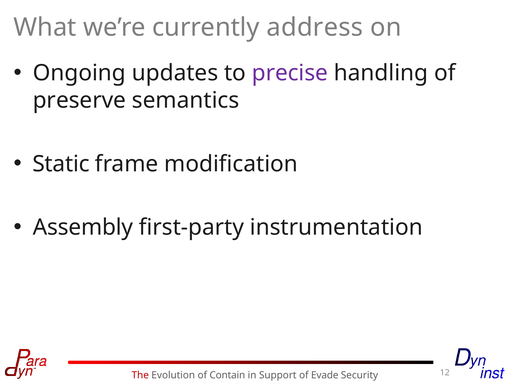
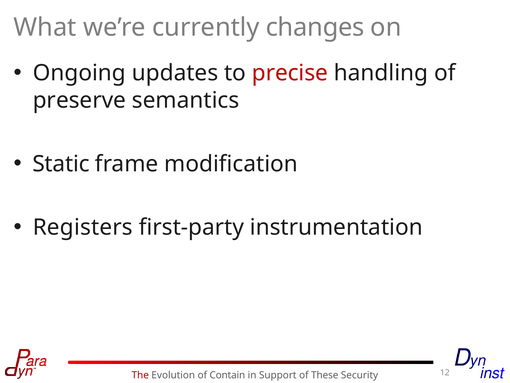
address: address -> changes
precise colour: purple -> red
Assembly: Assembly -> Registers
Evade: Evade -> These
